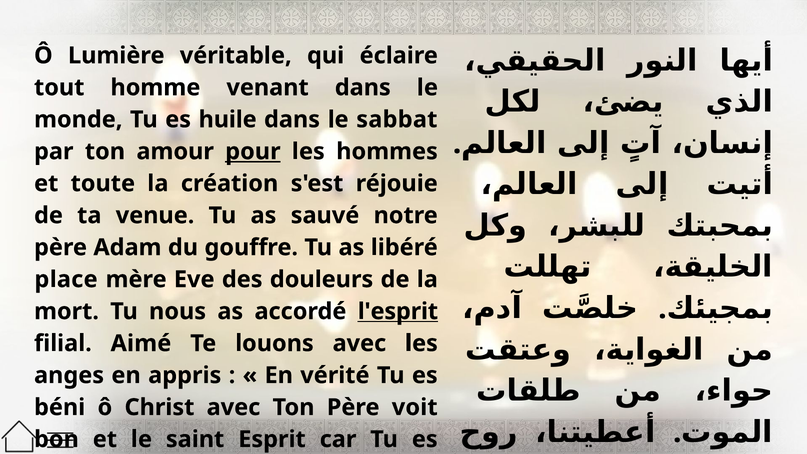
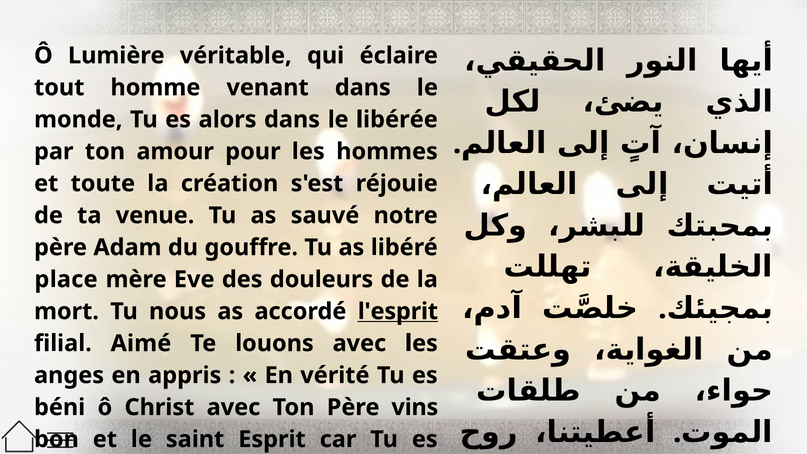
huile: huile -> alors
sabbat: sabbat -> libérée
pour underline: present -> none
voit: voit -> vins
